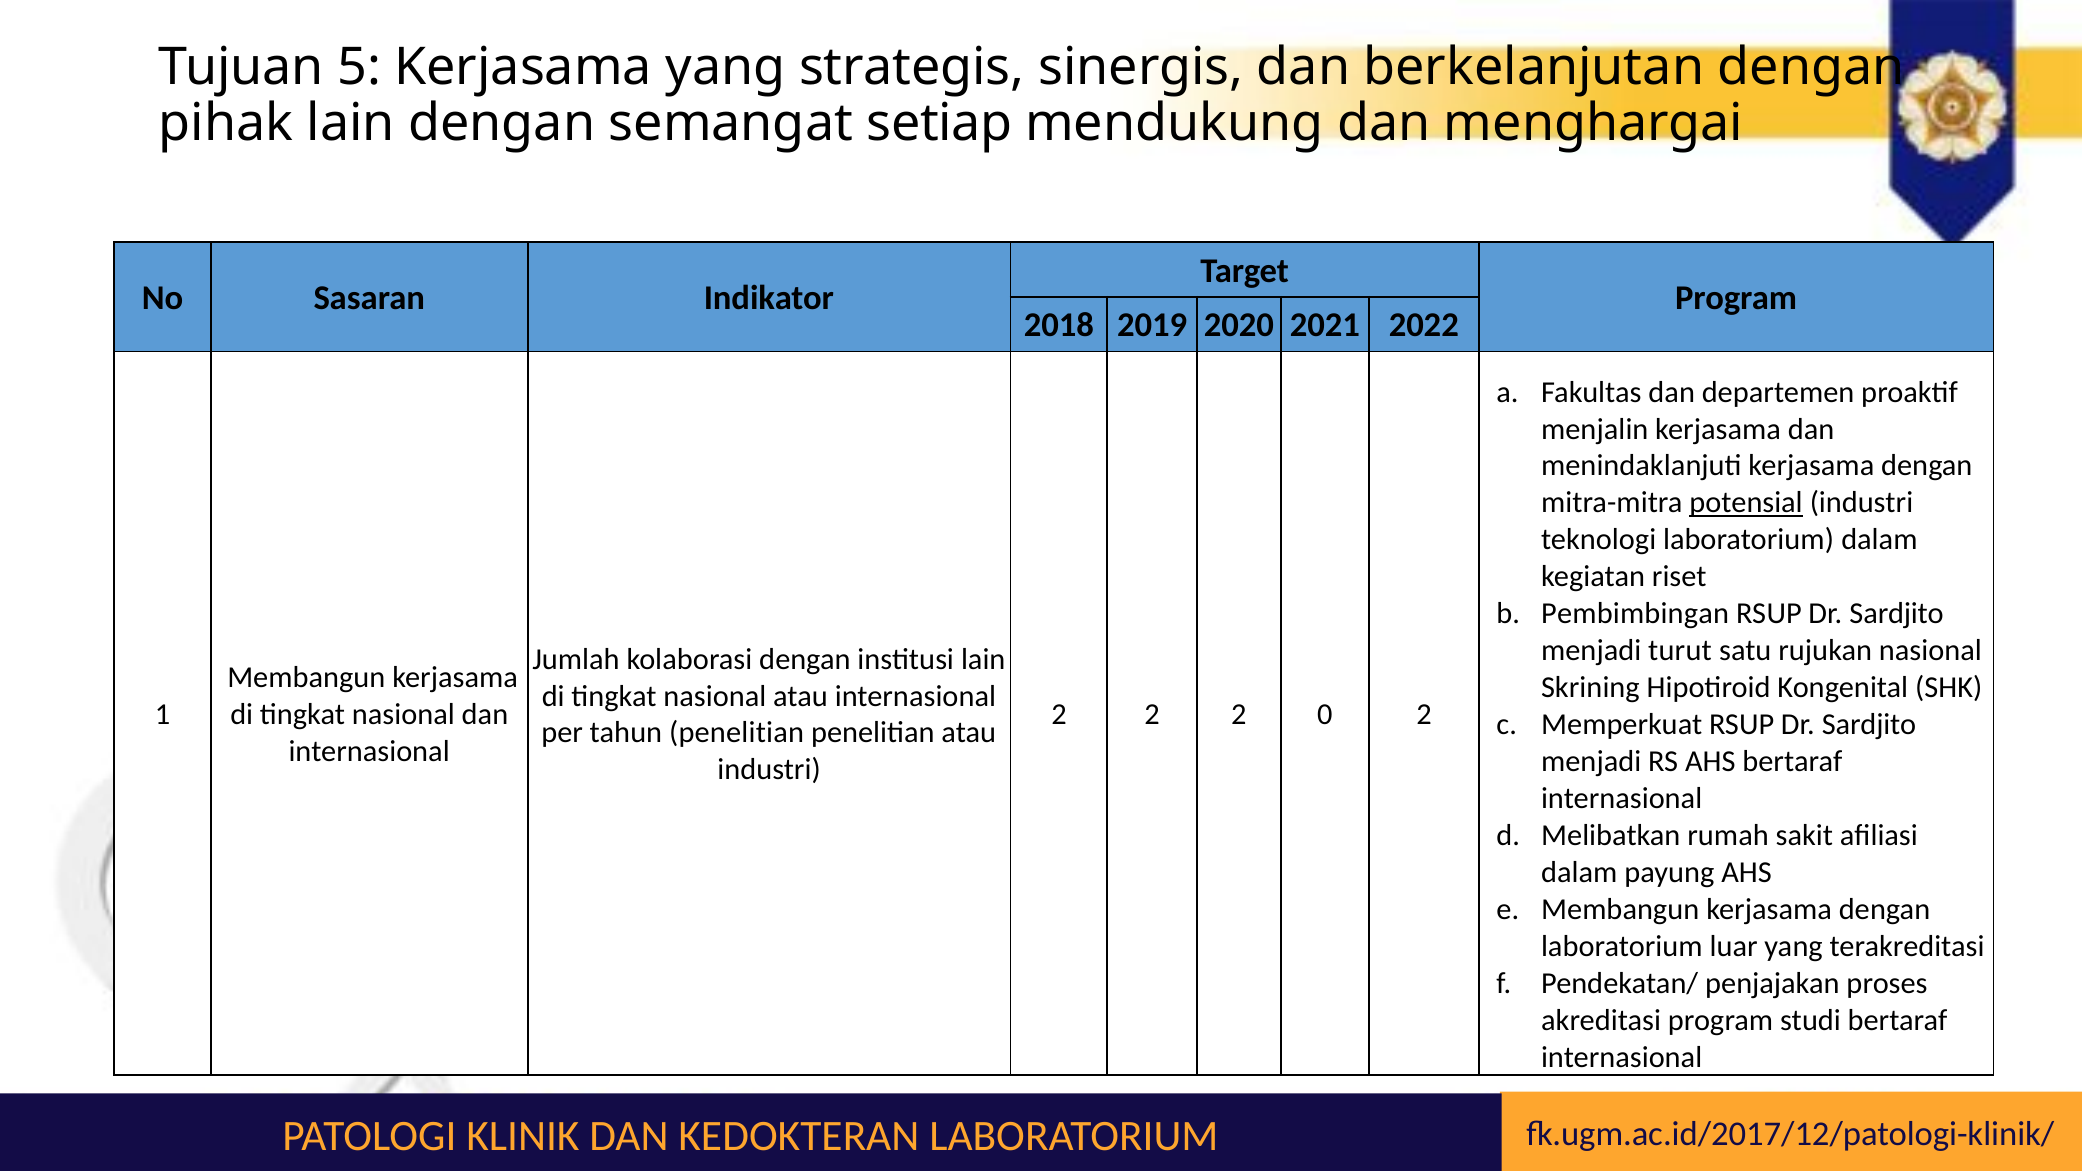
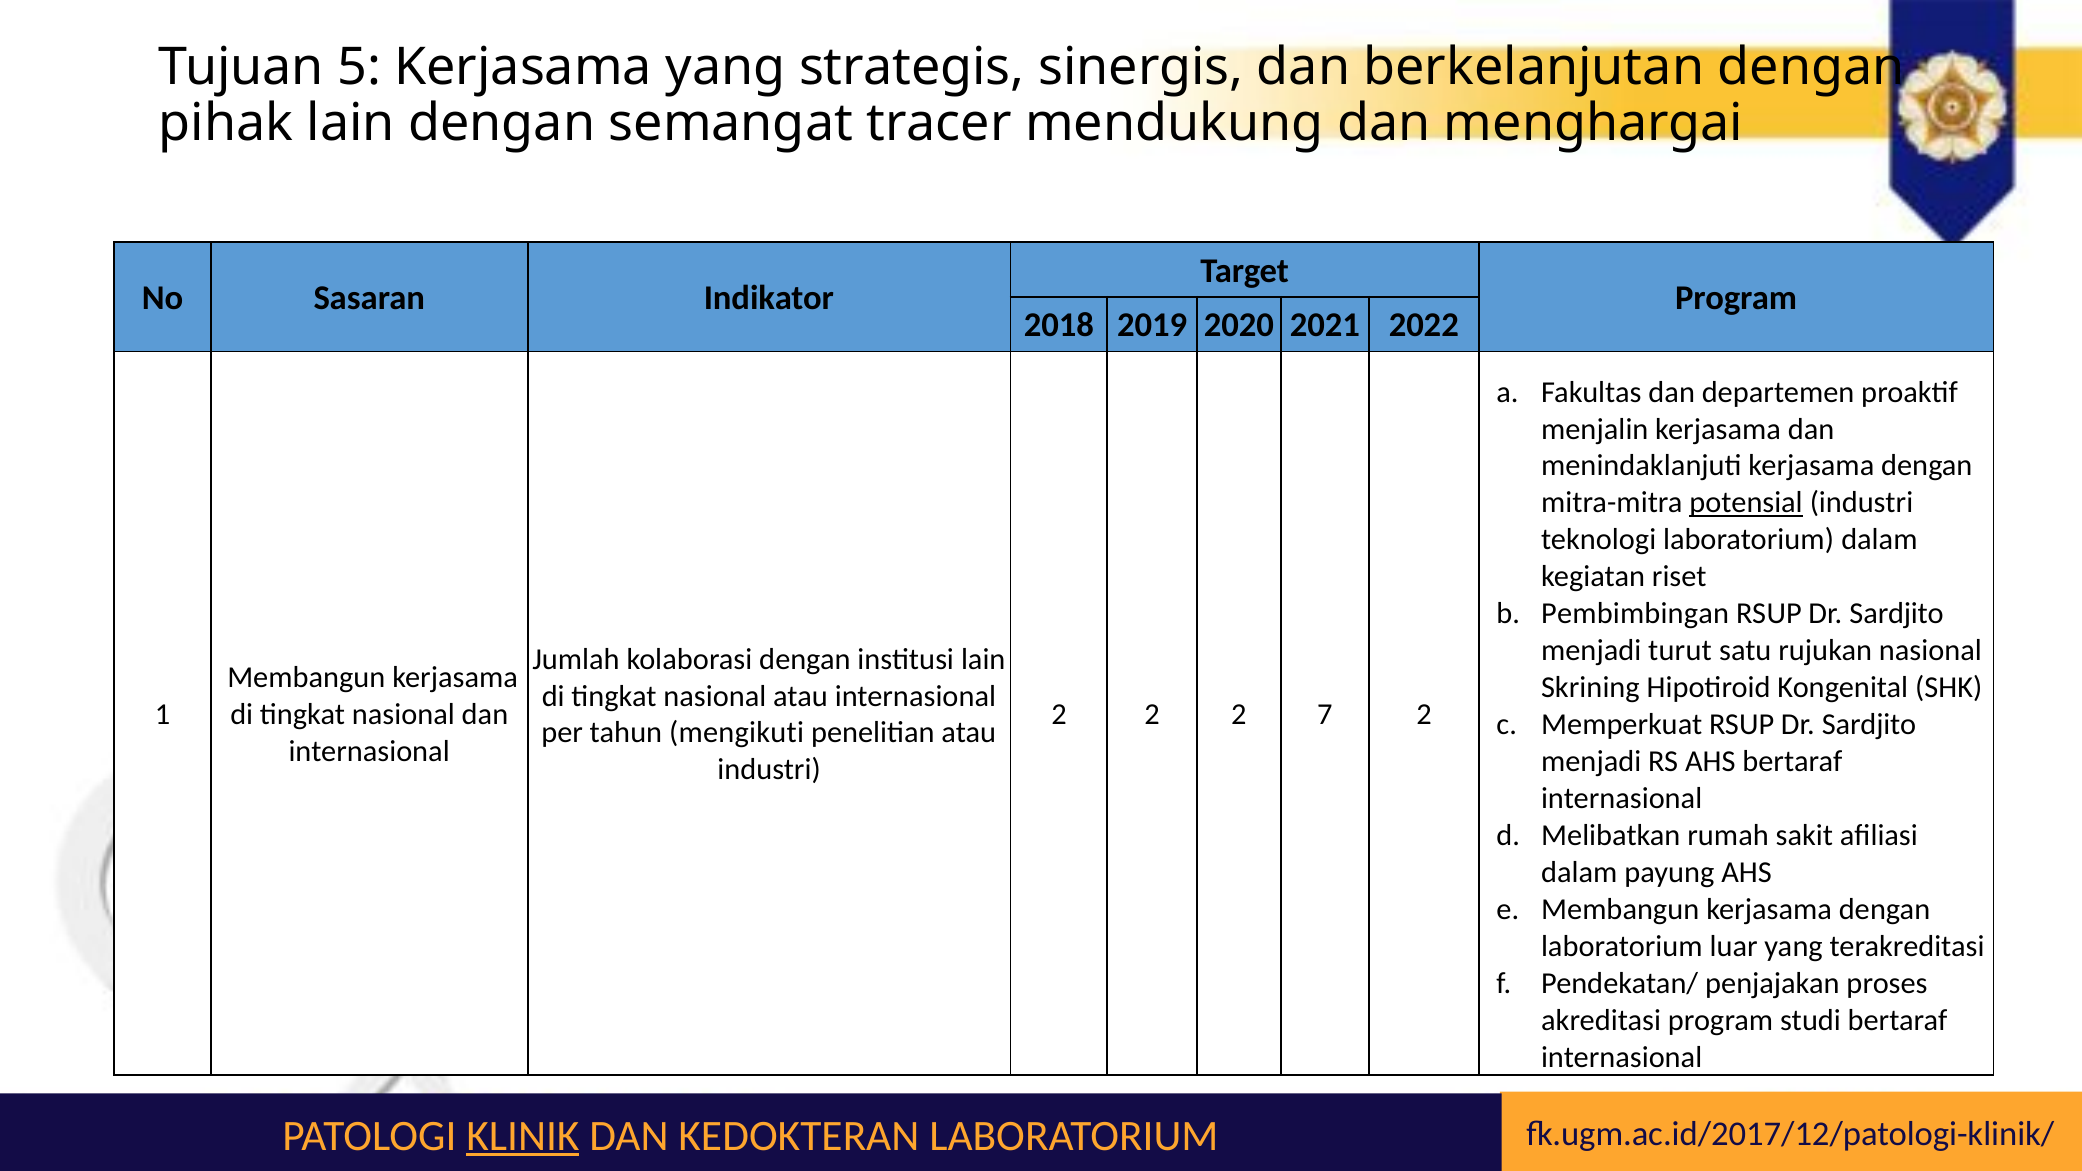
setiap: setiap -> tracer
0: 0 -> 7
tahun penelitian: penelitian -> mengikuti
KLINIK underline: none -> present
